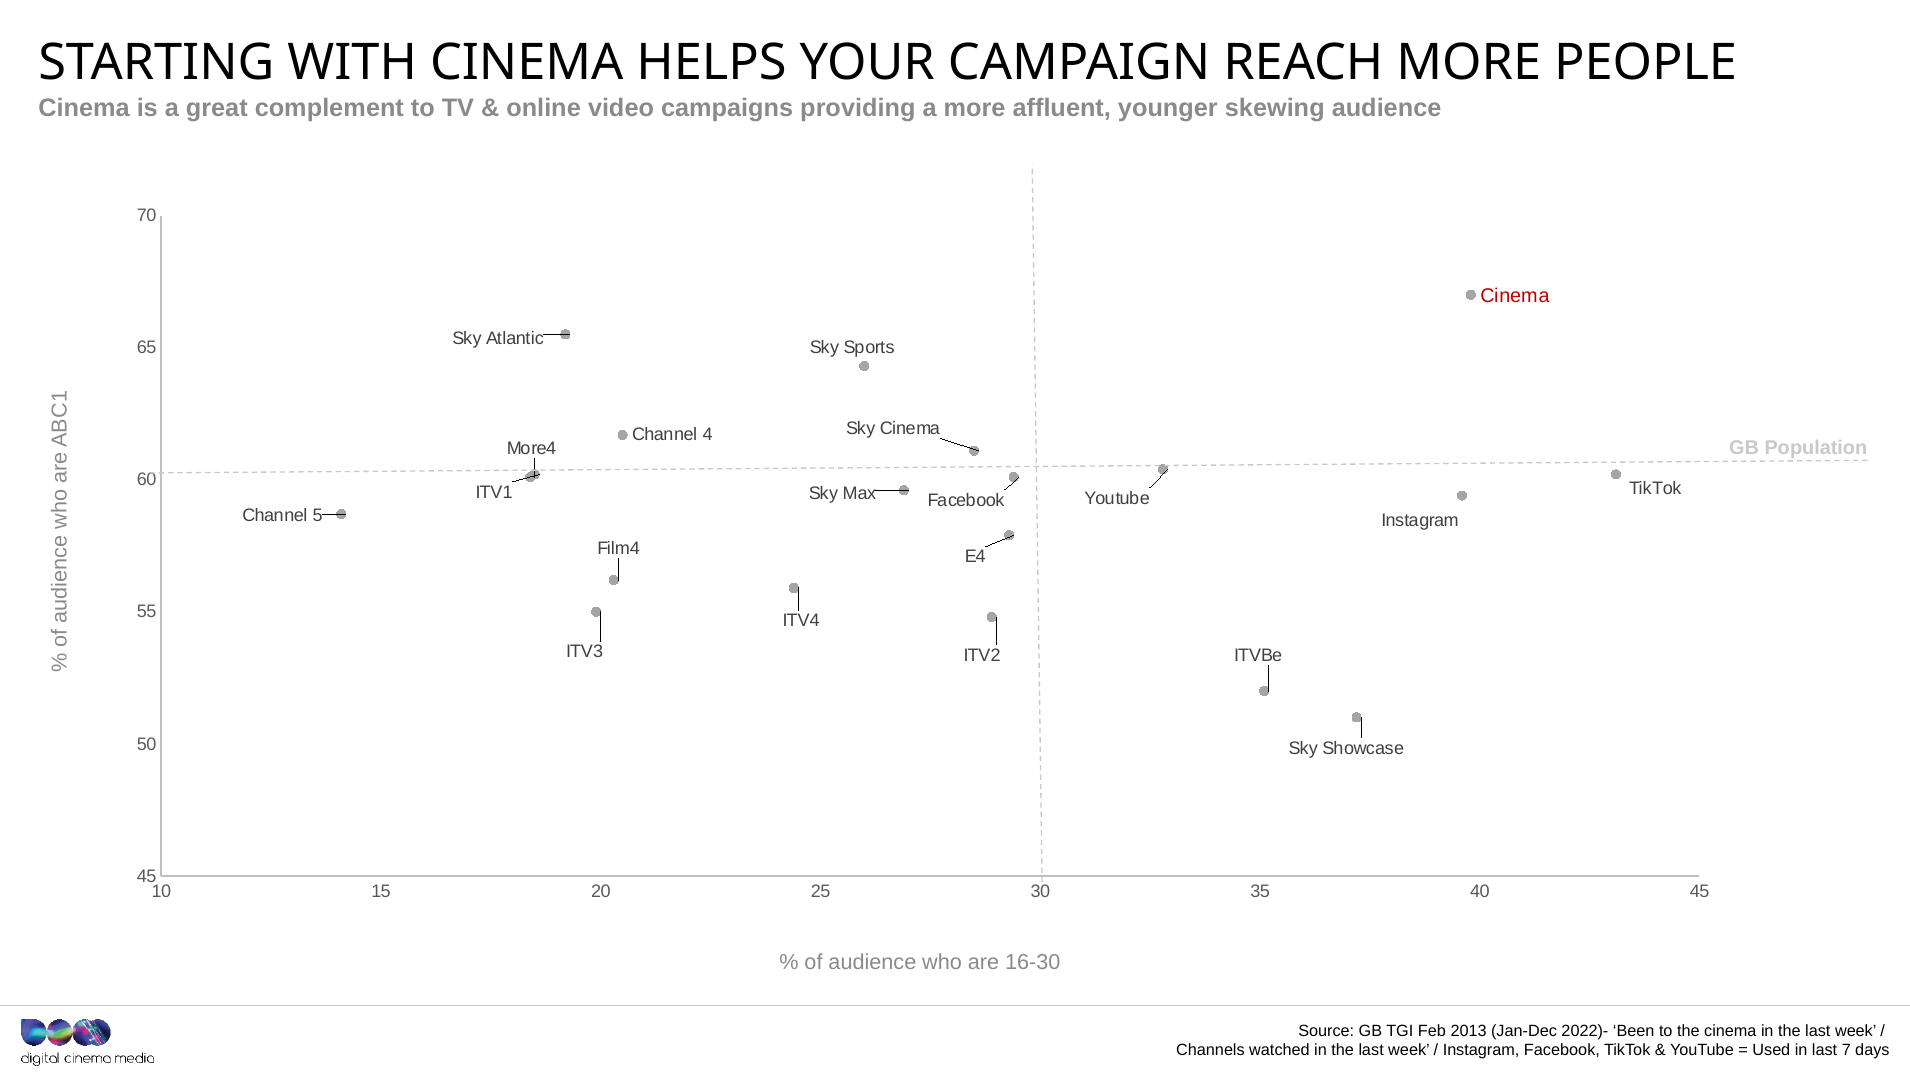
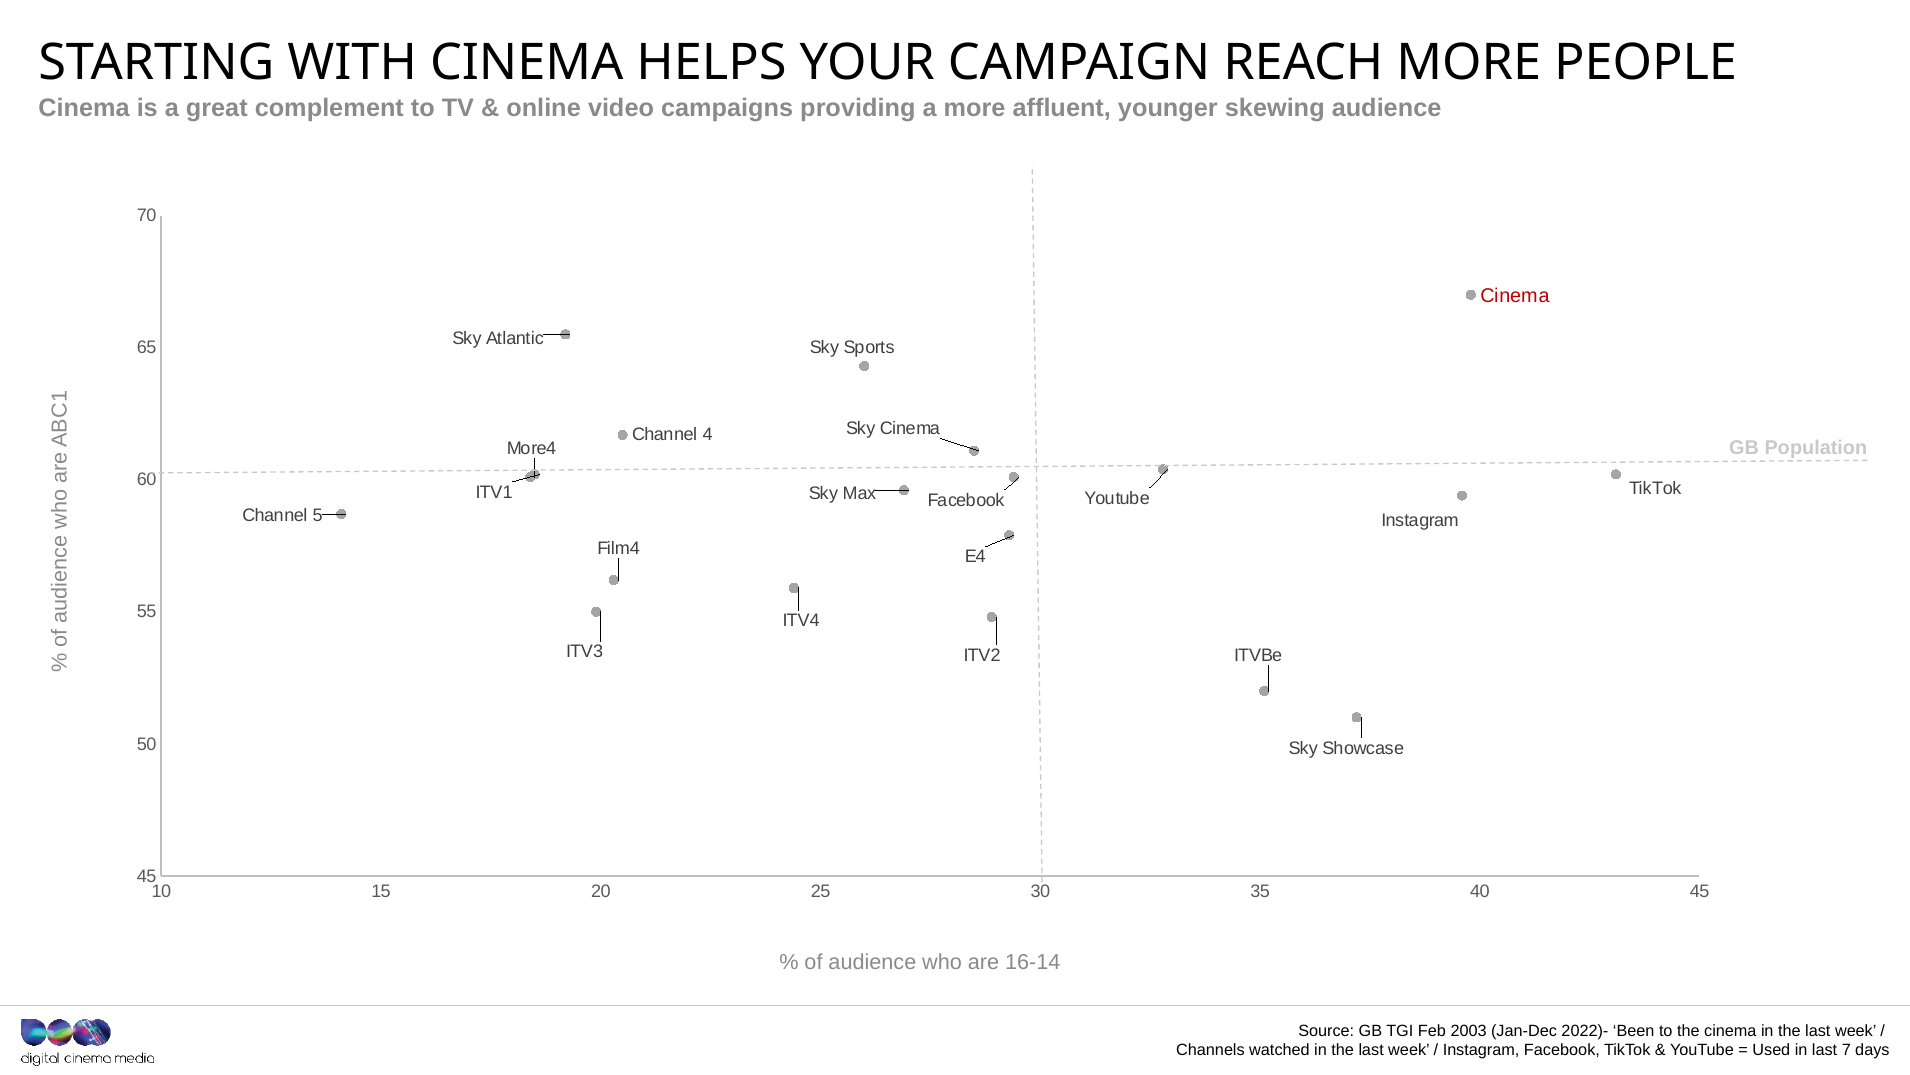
16-30: 16-30 -> 16-14
2013: 2013 -> 2003
